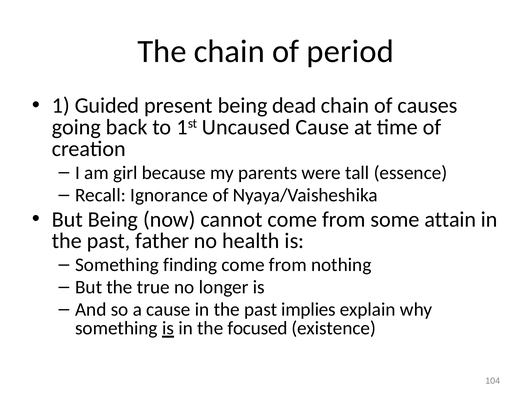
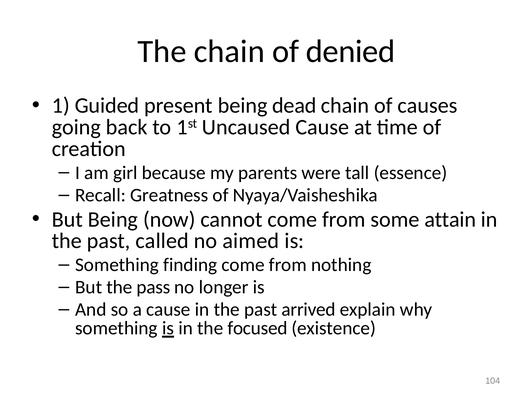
period: period -> denied
Ignorance: Ignorance -> Greatness
father: father -> called
health: health -> aimed
true: true -> pass
implies: implies -> arrived
